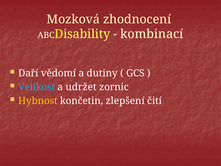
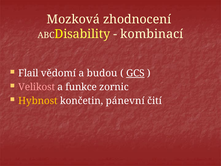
Daří: Daří -> Flail
dutiny: dutiny -> budou
GCS underline: none -> present
Velikost colour: light blue -> pink
udržet: udržet -> funkce
zlepšení: zlepšení -> pánevní
